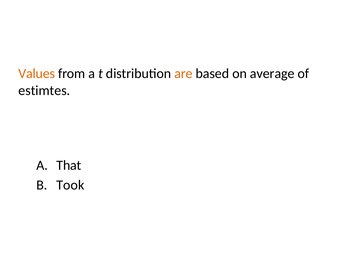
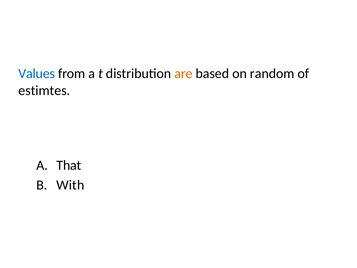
Values colour: orange -> blue
average: average -> random
Took: Took -> With
